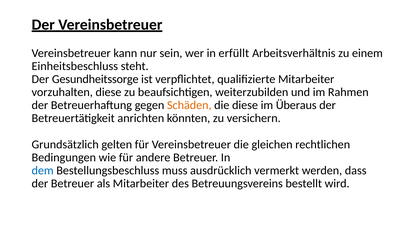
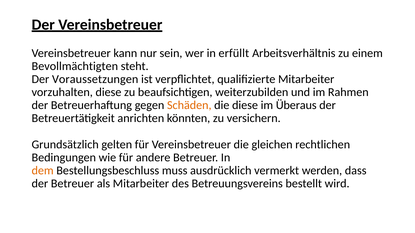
Einheitsbeschluss: Einheitsbeschluss -> Bevollmächtigten
Gesundheitssorge: Gesundheitssorge -> Voraussetzungen
dem colour: blue -> orange
